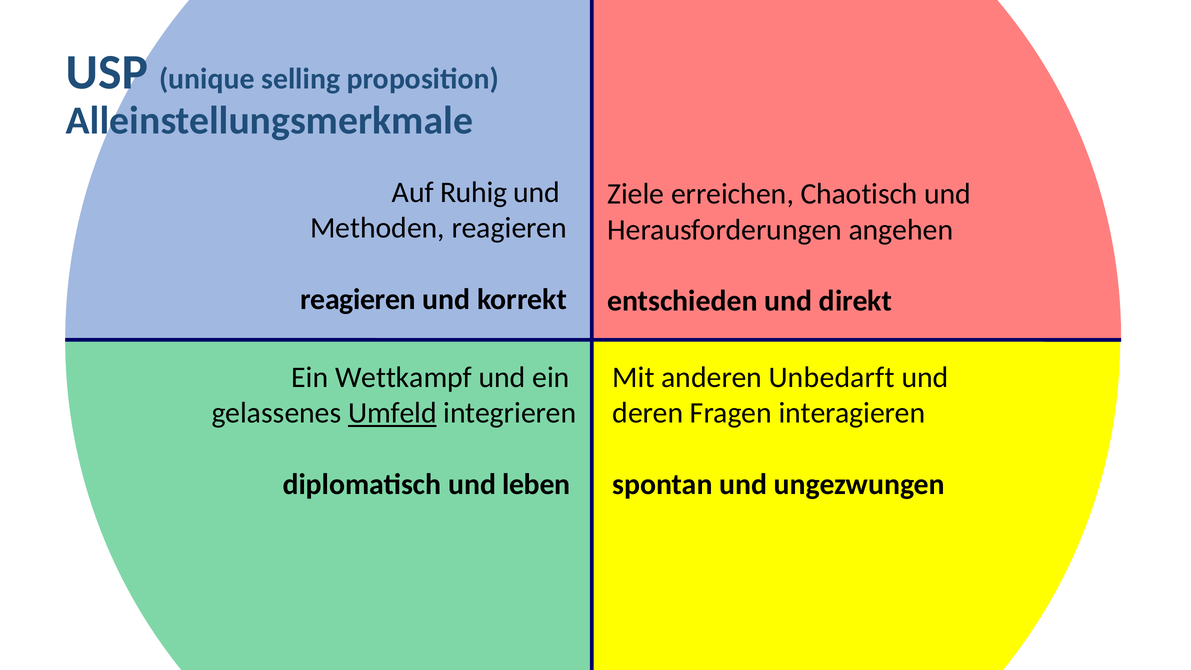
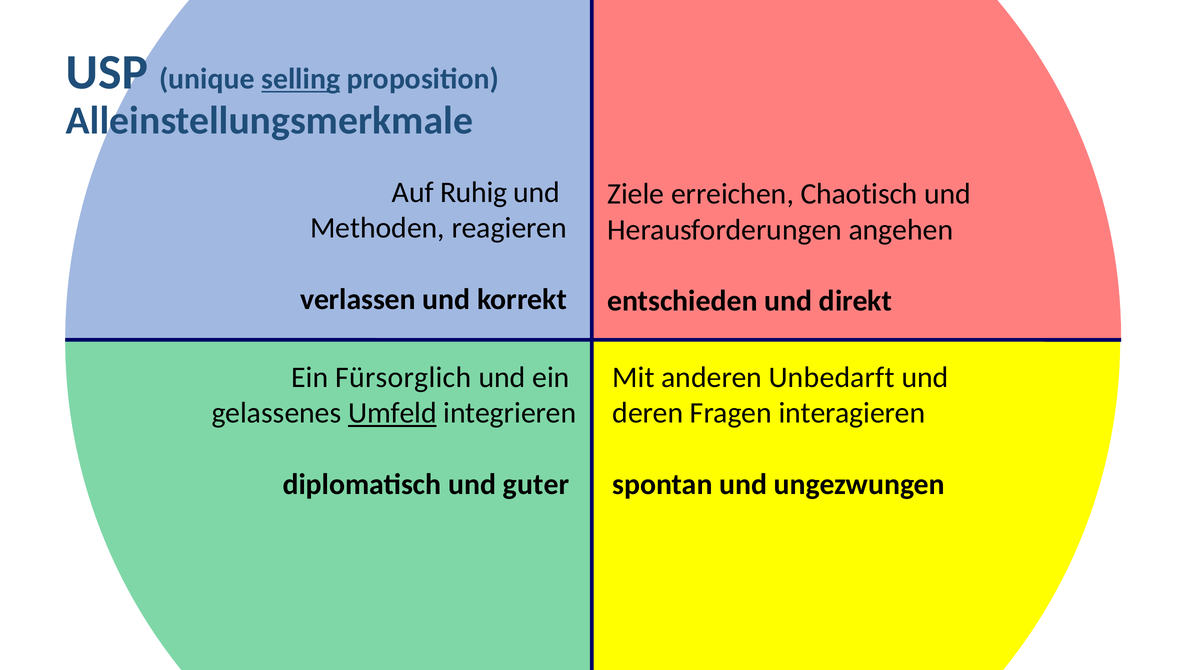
selling underline: none -> present
reagieren at (358, 299): reagieren -> verlassen
Wettkampf: Wettkampf -> Fürsorglich
leben: leben -> guter
